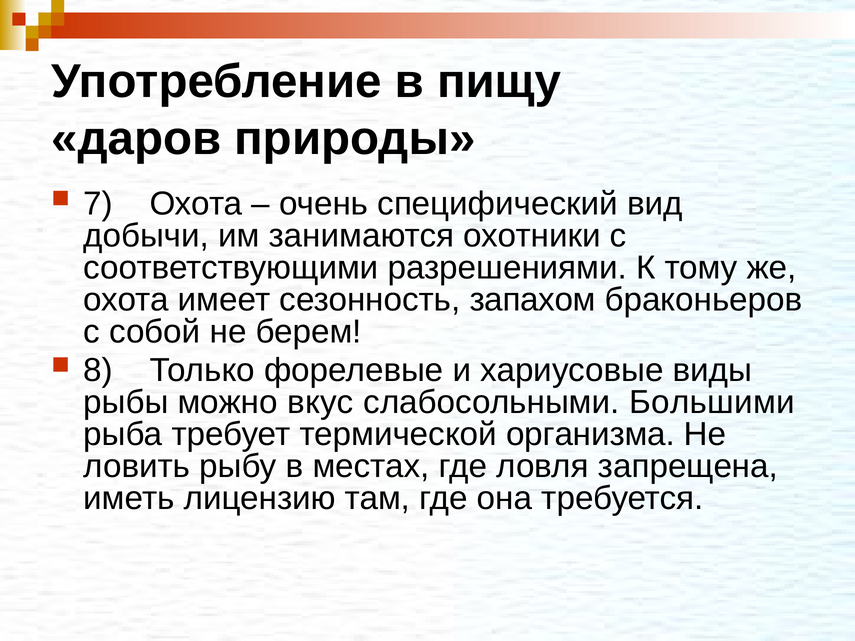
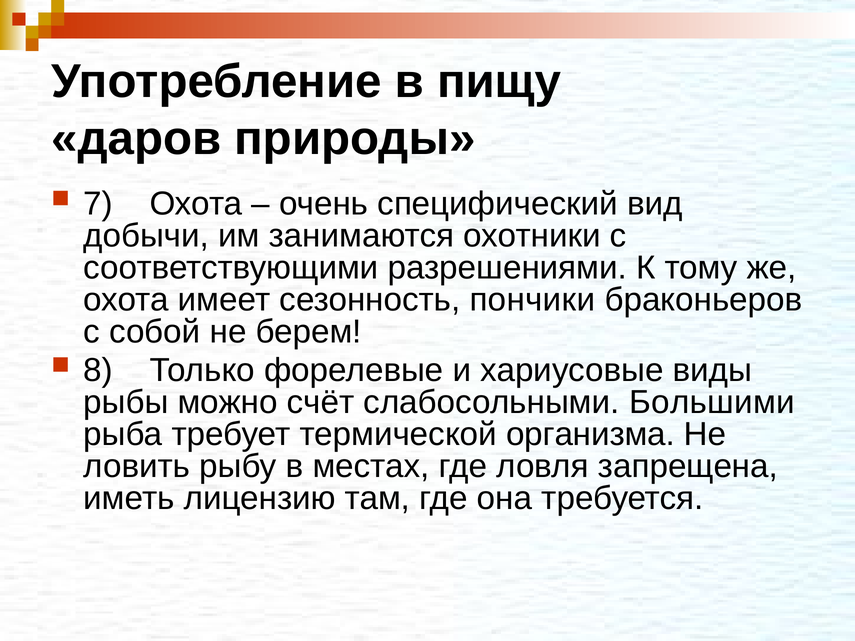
запахом: запахом -> пончики
вкус: вкус -> счёт
